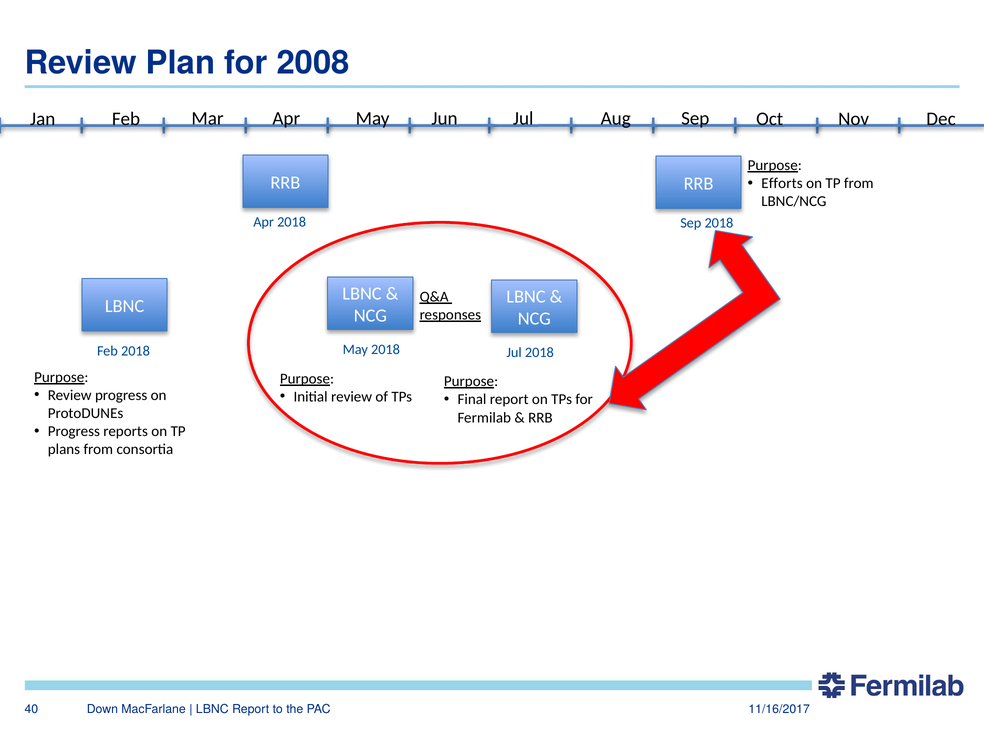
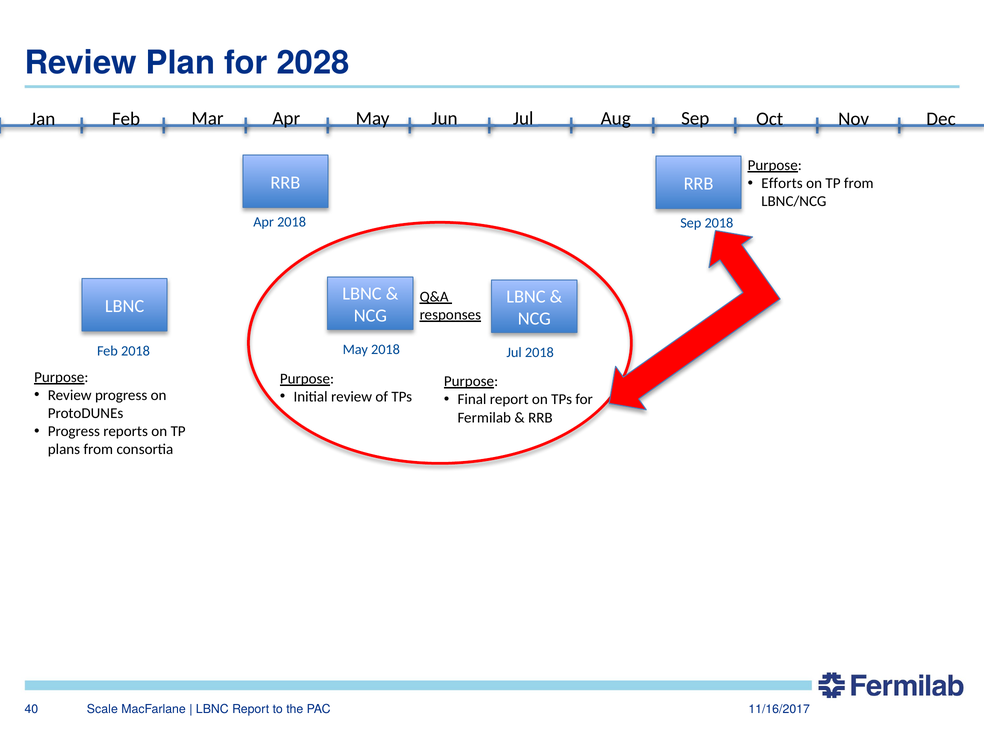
2008: 2008 -> 2028
Down: Down -> Scale
